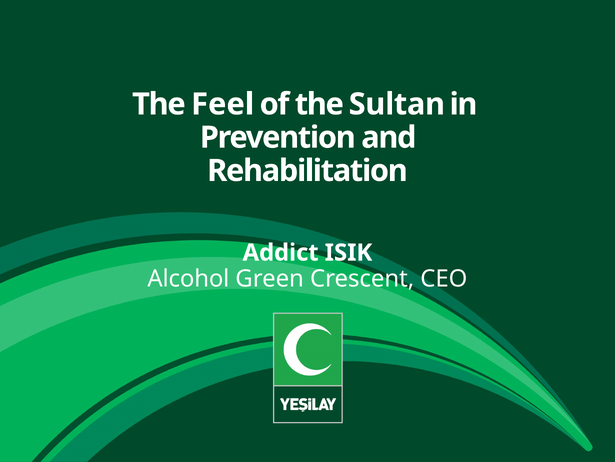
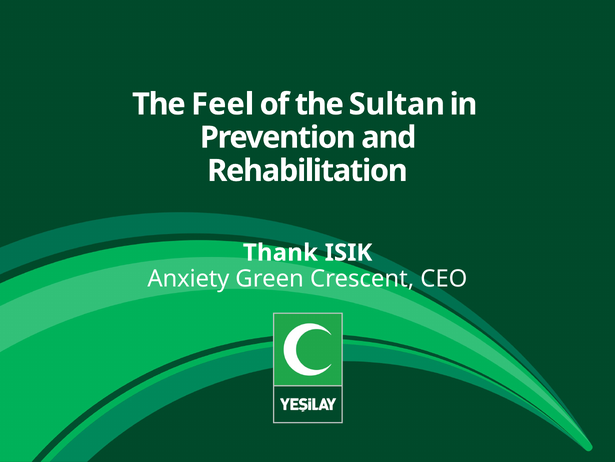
Addict: Addict -> Thank
Alcohol: Alcohol -> Anxiety
